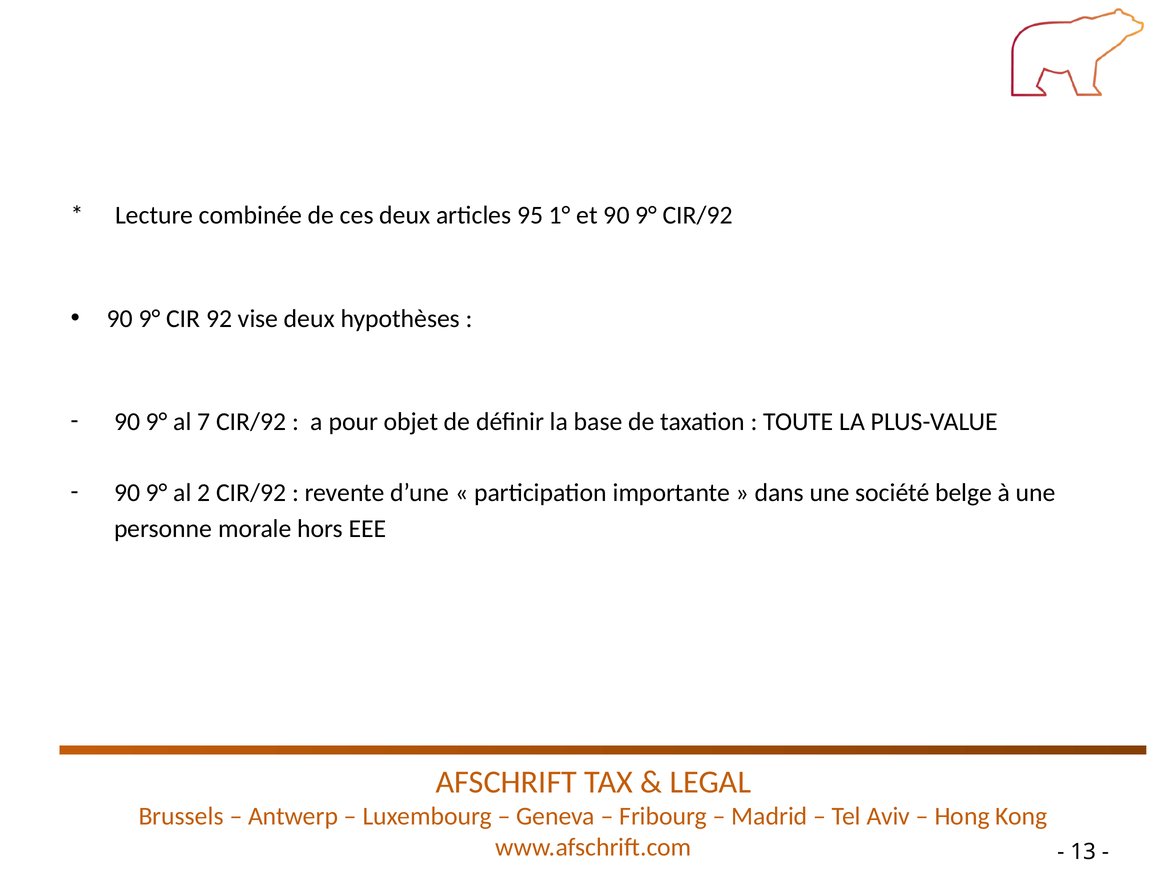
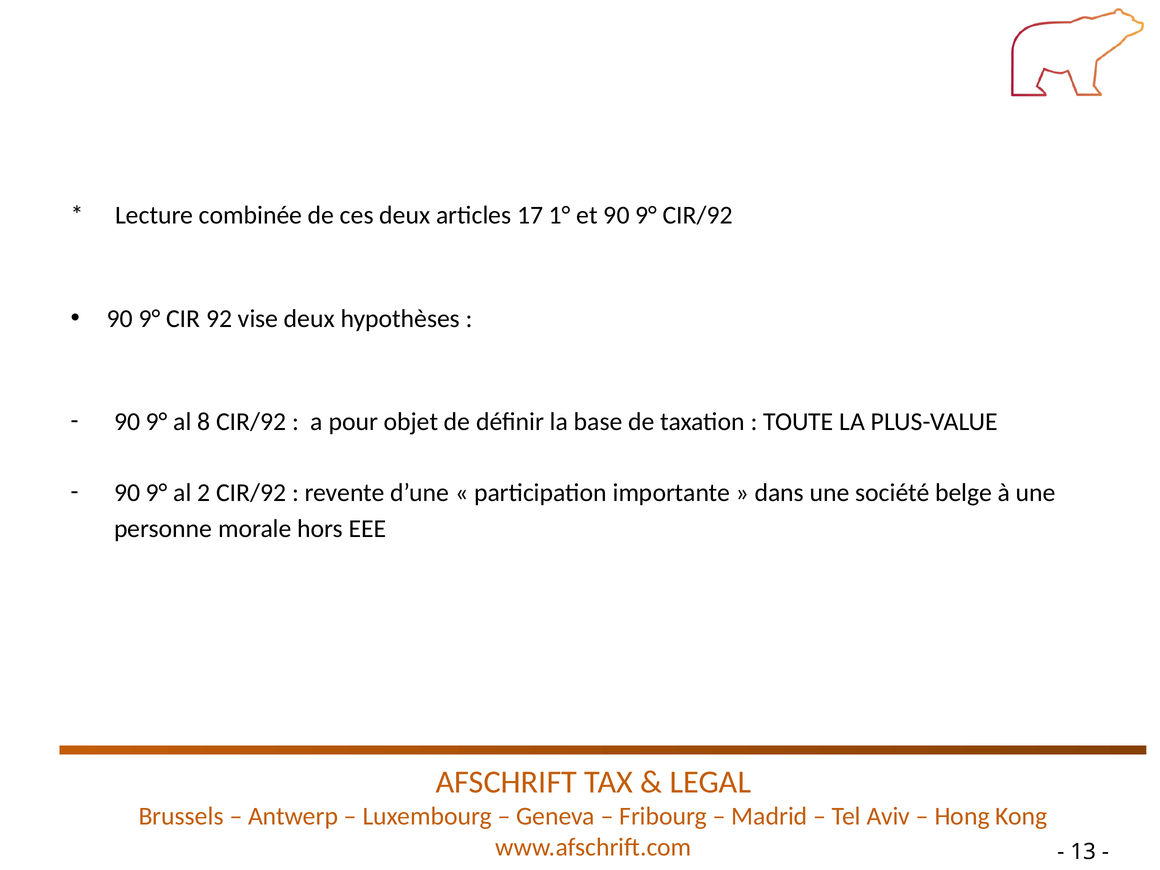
95: 95 -> 17
7: 7 -> 8
